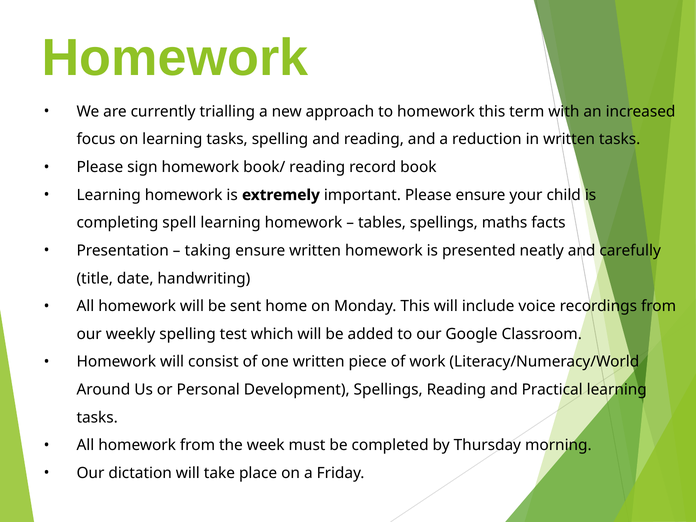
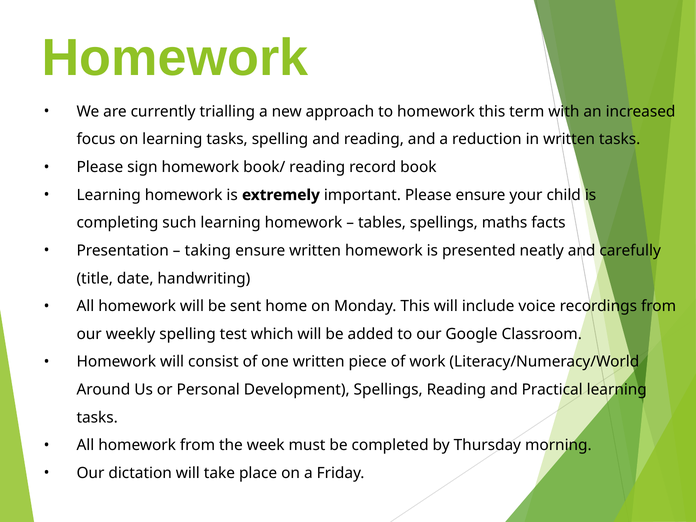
spell: spell -> such
